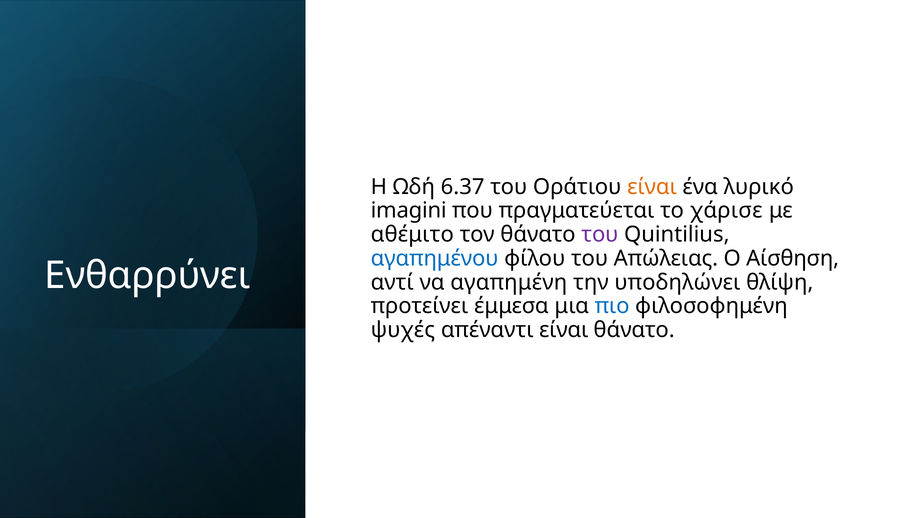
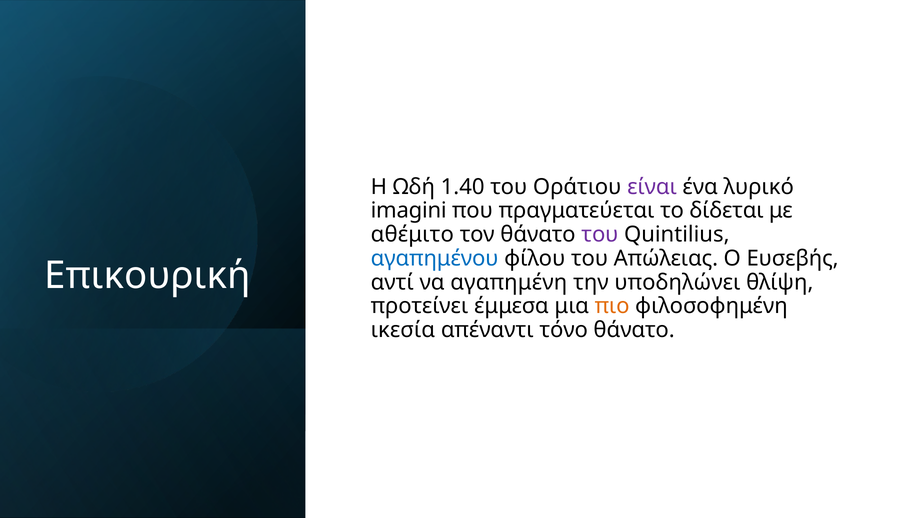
6.37: 6.37 -> 1.40
είναι at (652, 187) colour: orange -> purple
χάρισε: χάρισε -> δίδεται
Αίσθηση: Αίσθηση -> Ευσεβής
Ενθαρρύνει: Ενθαρρύνει -> Επικουρική
πιο colour: blue -> orange
ψυχές: ψυχές -> ικεσία
απέναντι είναι: είναι -> τόνο
